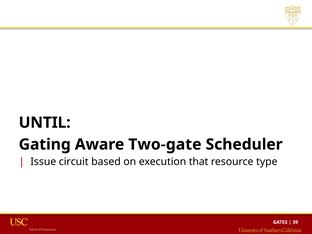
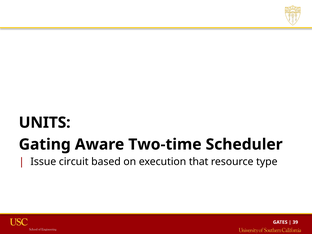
UNTIL: UNTIL -> UNITS
Two-gate: Two-gate -> Two-time
